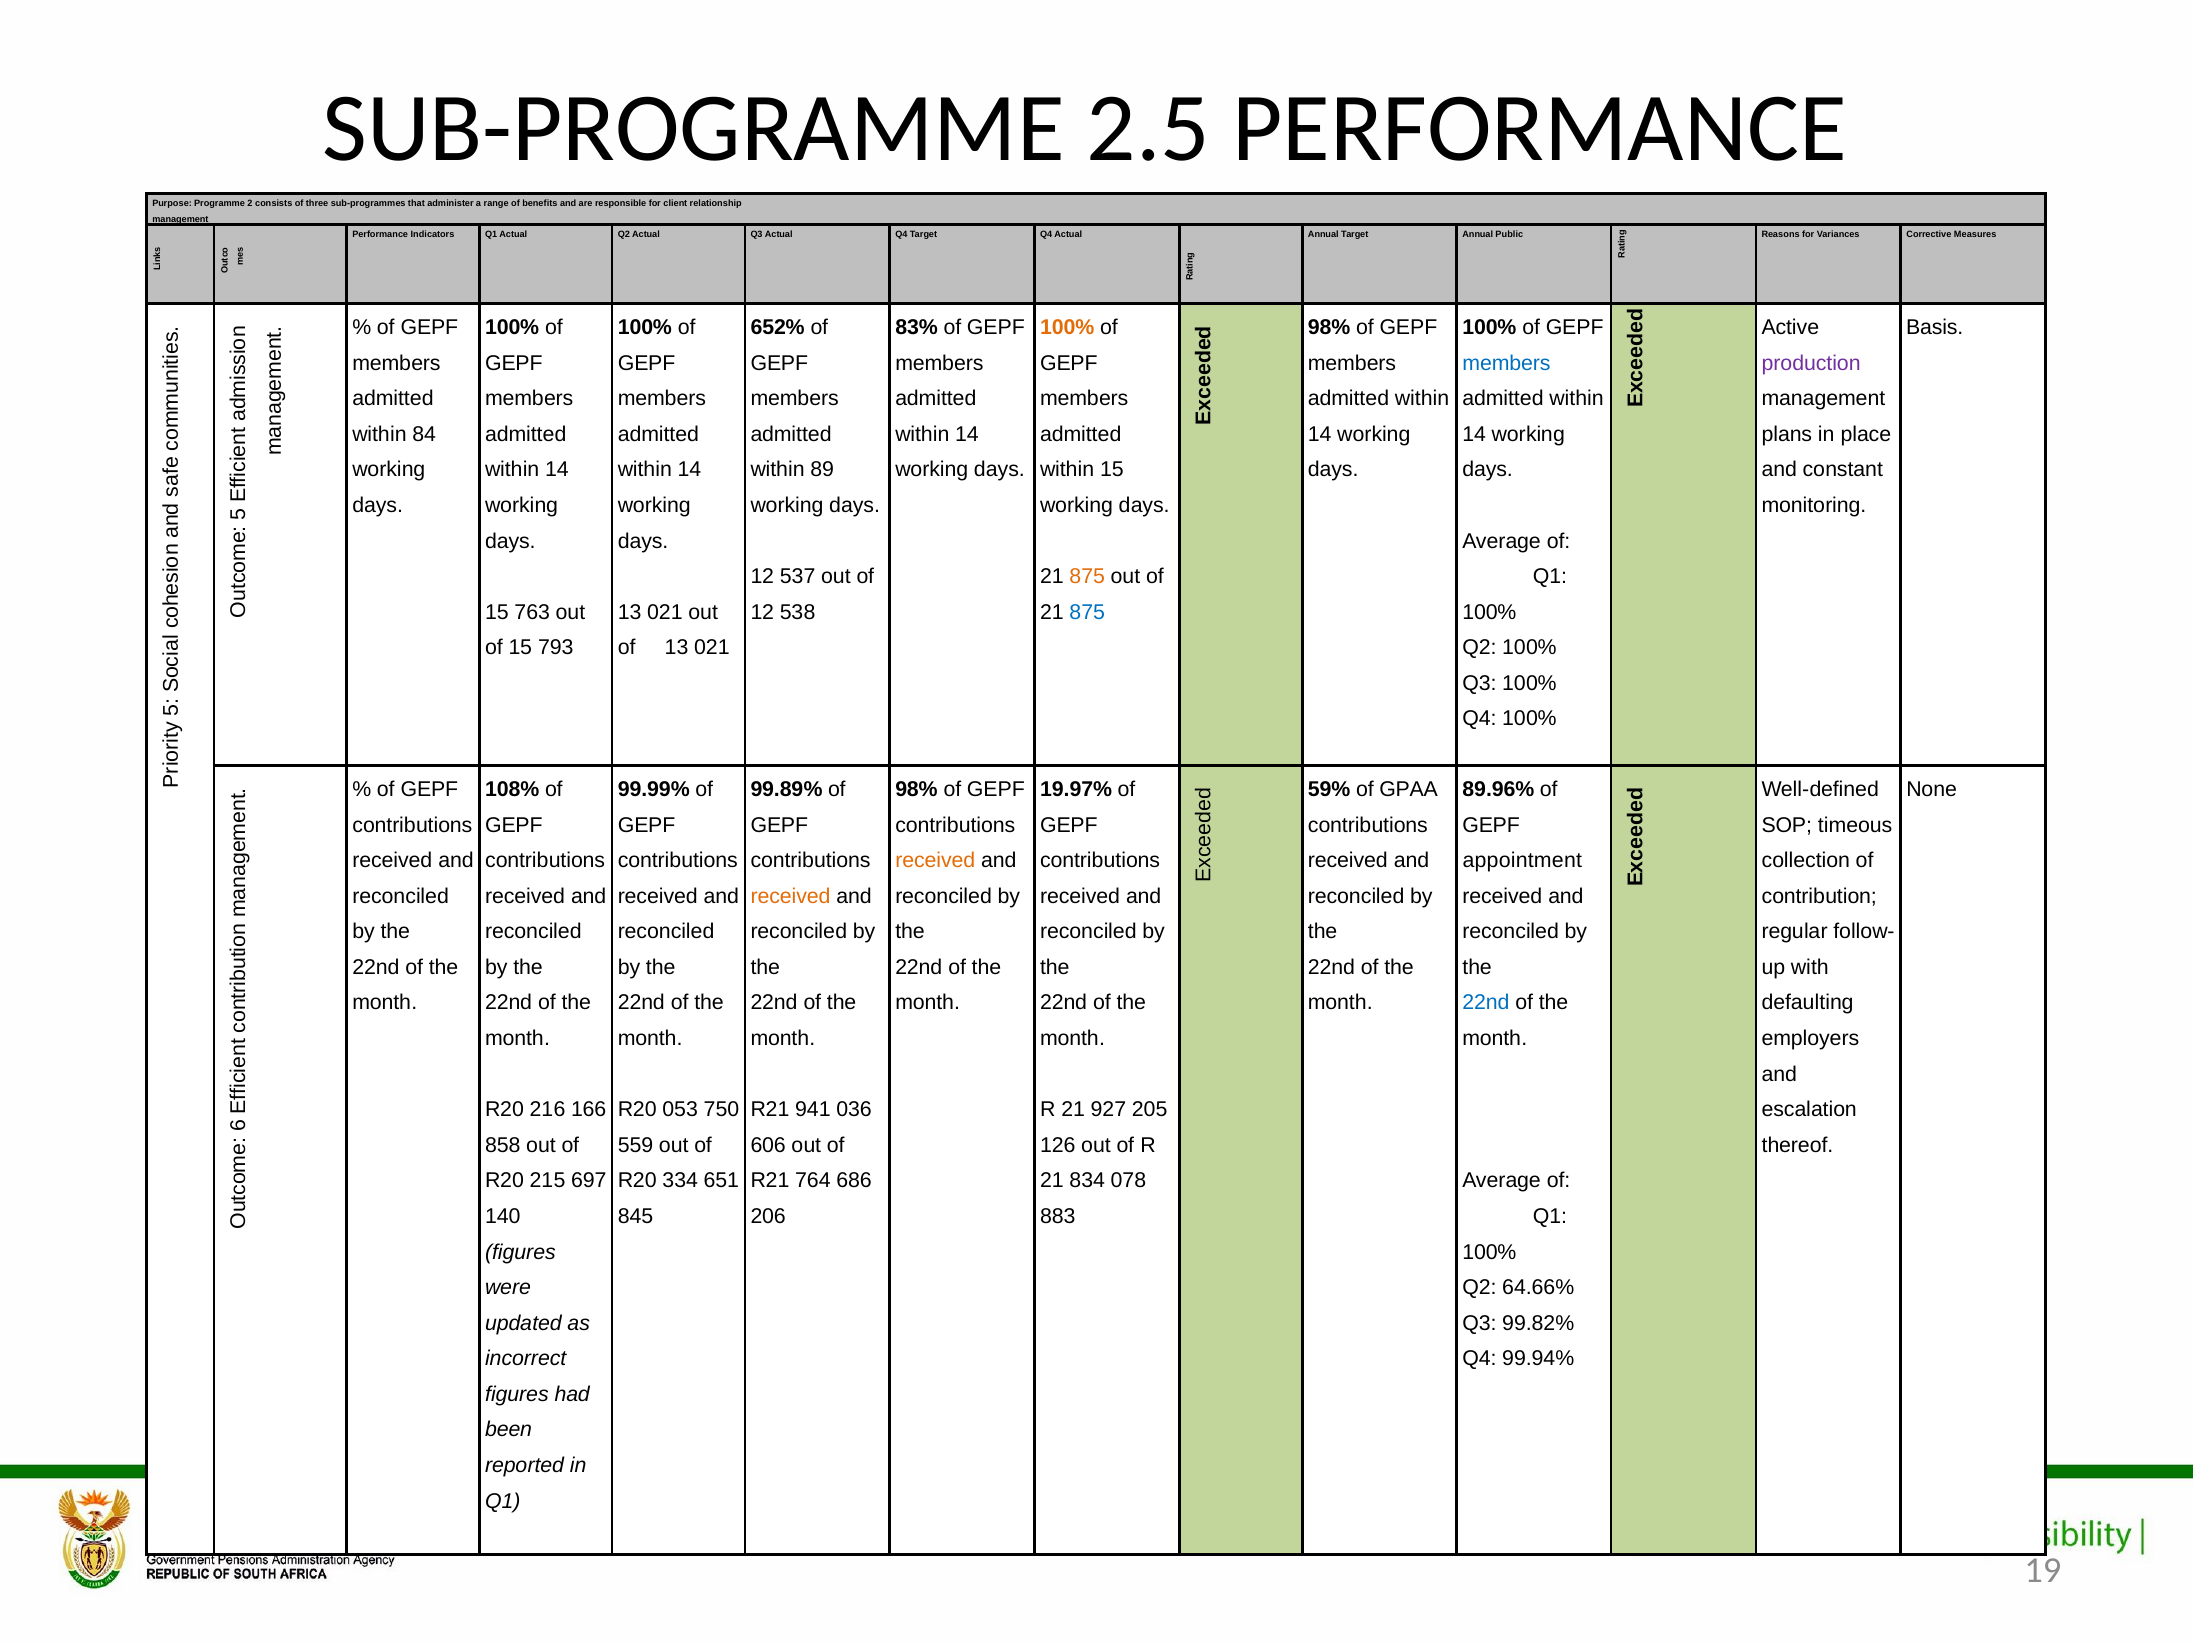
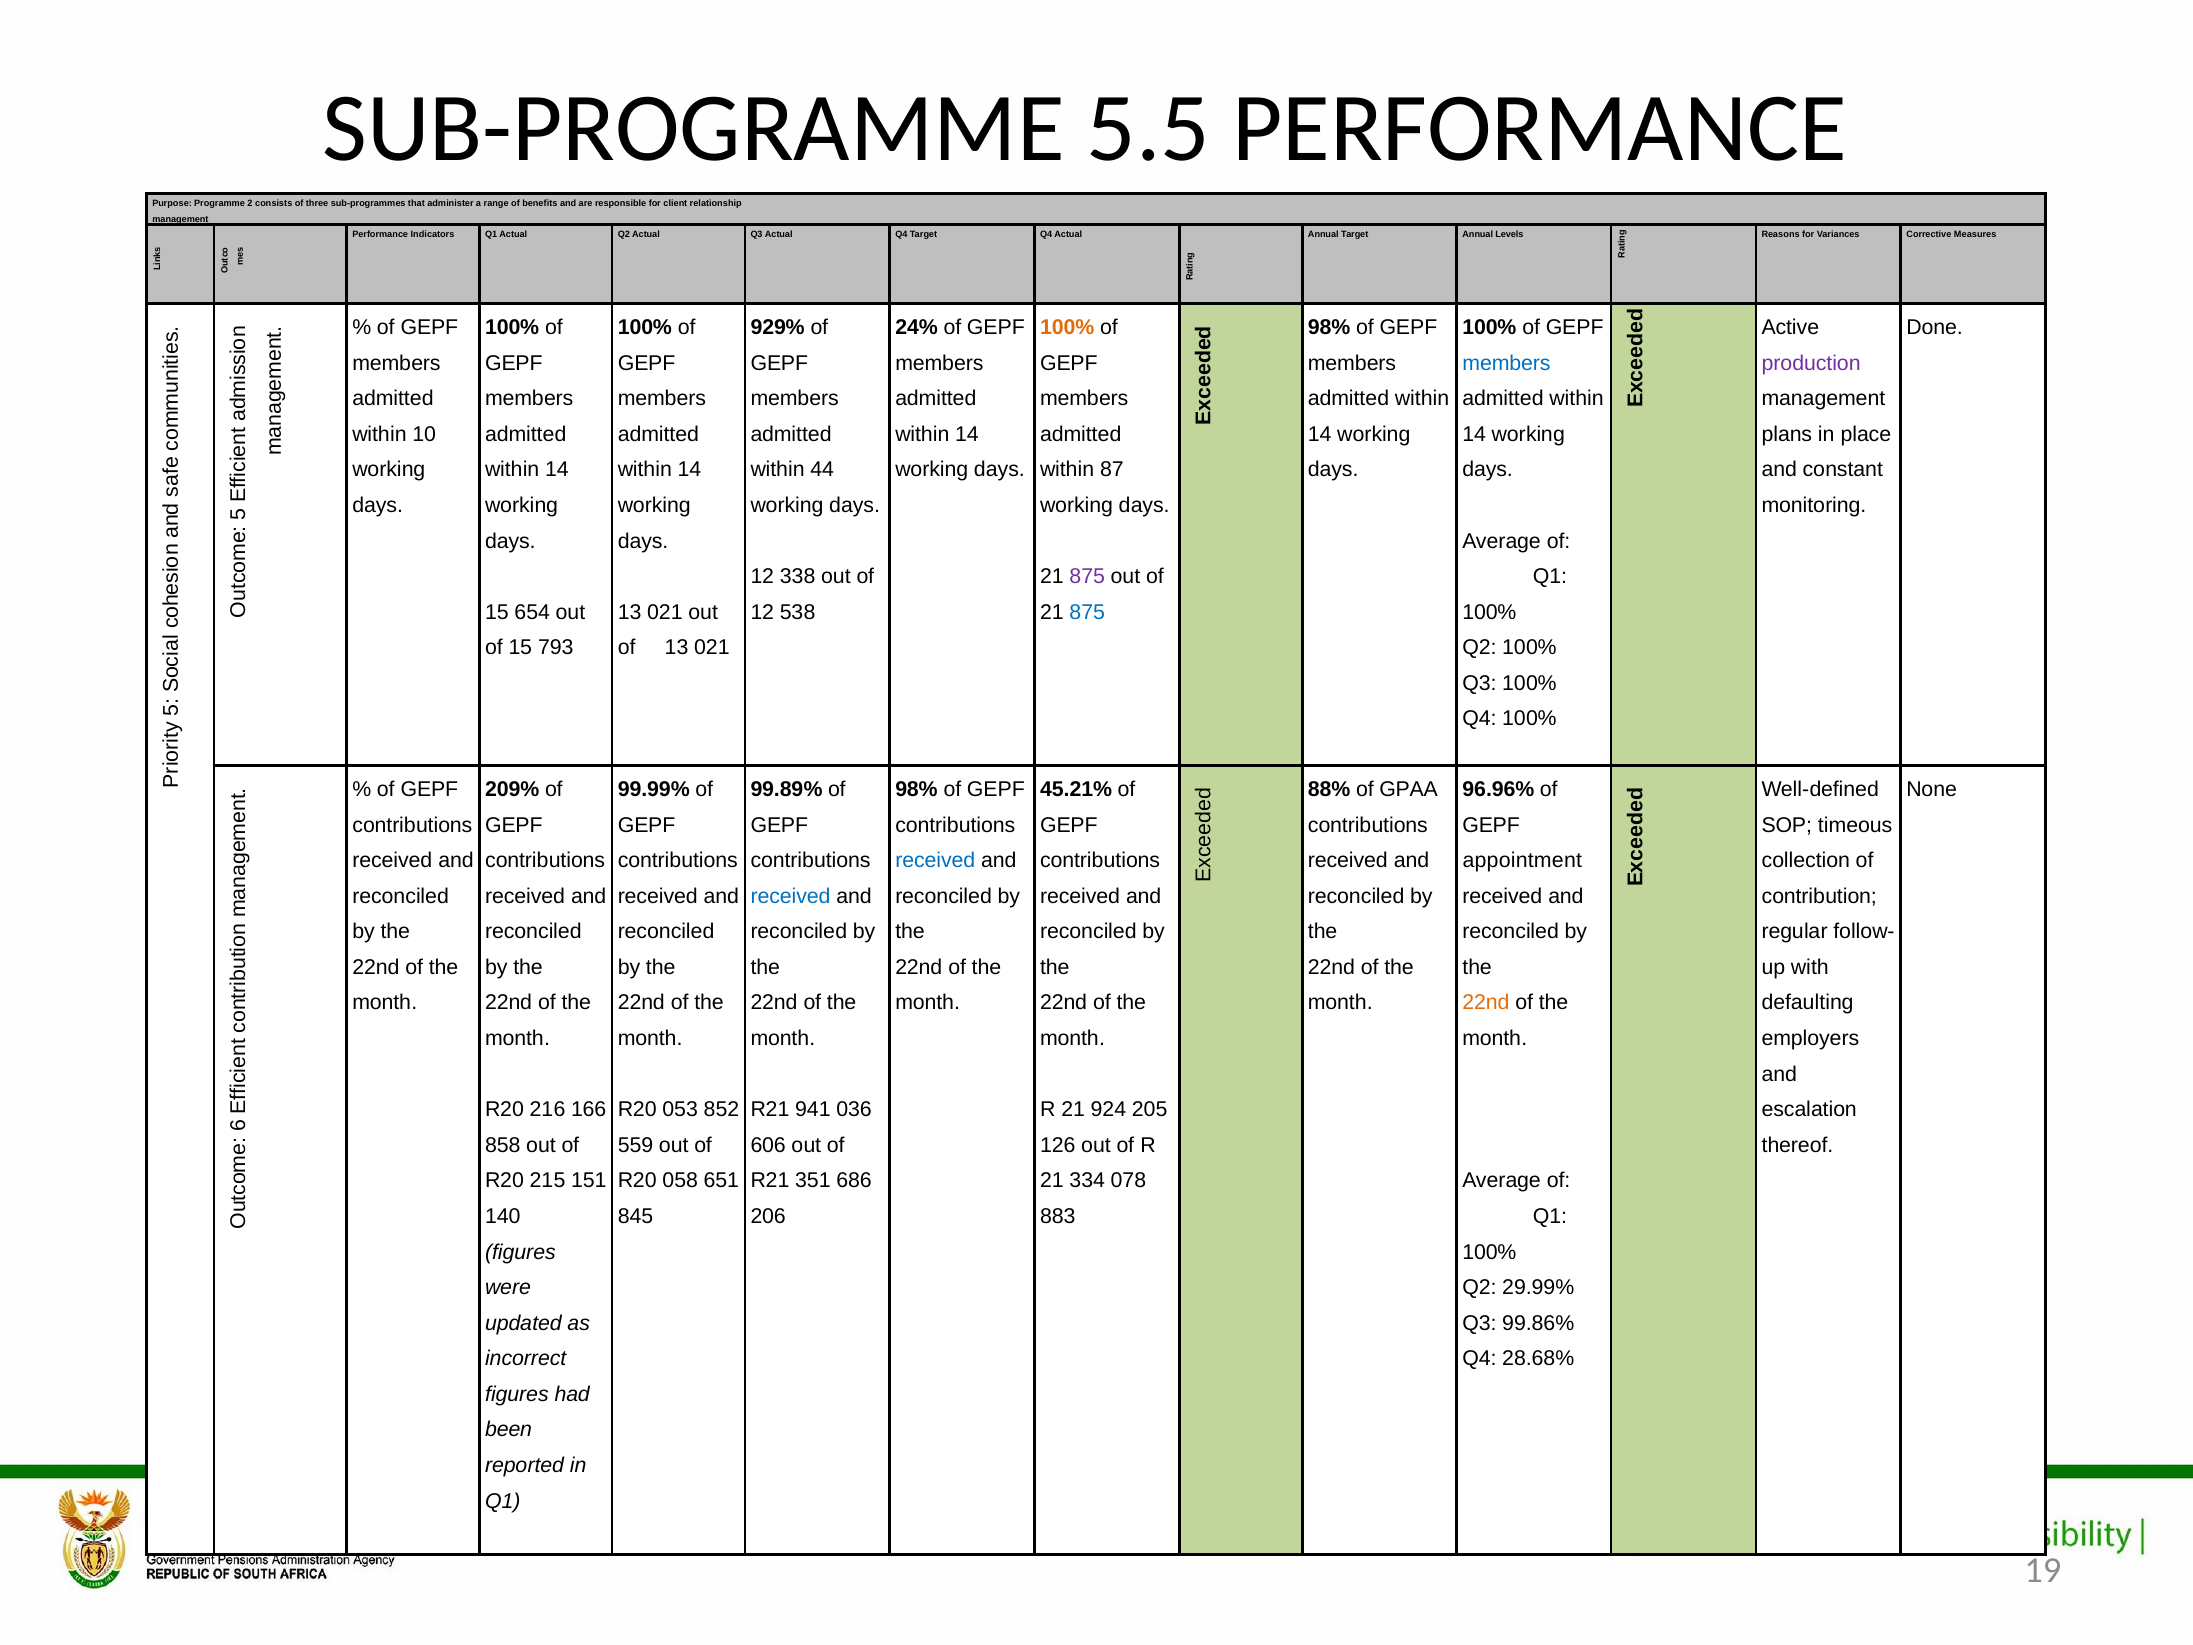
2.5: 2.5 -> 5.5
Public: Public -> Levels
652%: 652% -> 929%
83%: 83% -> 24%
Basis: Basis -> Done
84: 84 -> 10
89: 89 -> 44
within 15: 15 -> 87
537: 537 -> 338
875 at (1087, 577) colour: orange -> purple
763: 763 -> 654
108%: 108% -> 209%
19.97%: 19.97% -> 45.21%
89.96%: 89.96% -> 96.96%
59%: 59% -> 88%
received at (935, 860) colour: orange -> blue
received at (791, 896) colour: orange -> blue
22nd at (1486, 1003) colour: blue -> orange
750: 750 -> 852
927: 927 -> 924
697: 697 -> 151
334: 334 -> 058
764: 764 -> 351
834: 834 -> 334
64.66%: 64.66% -> 29.99%
99.82%: 99.82% -> 99.86%
99.94%: 99.94% -> 28.68%
